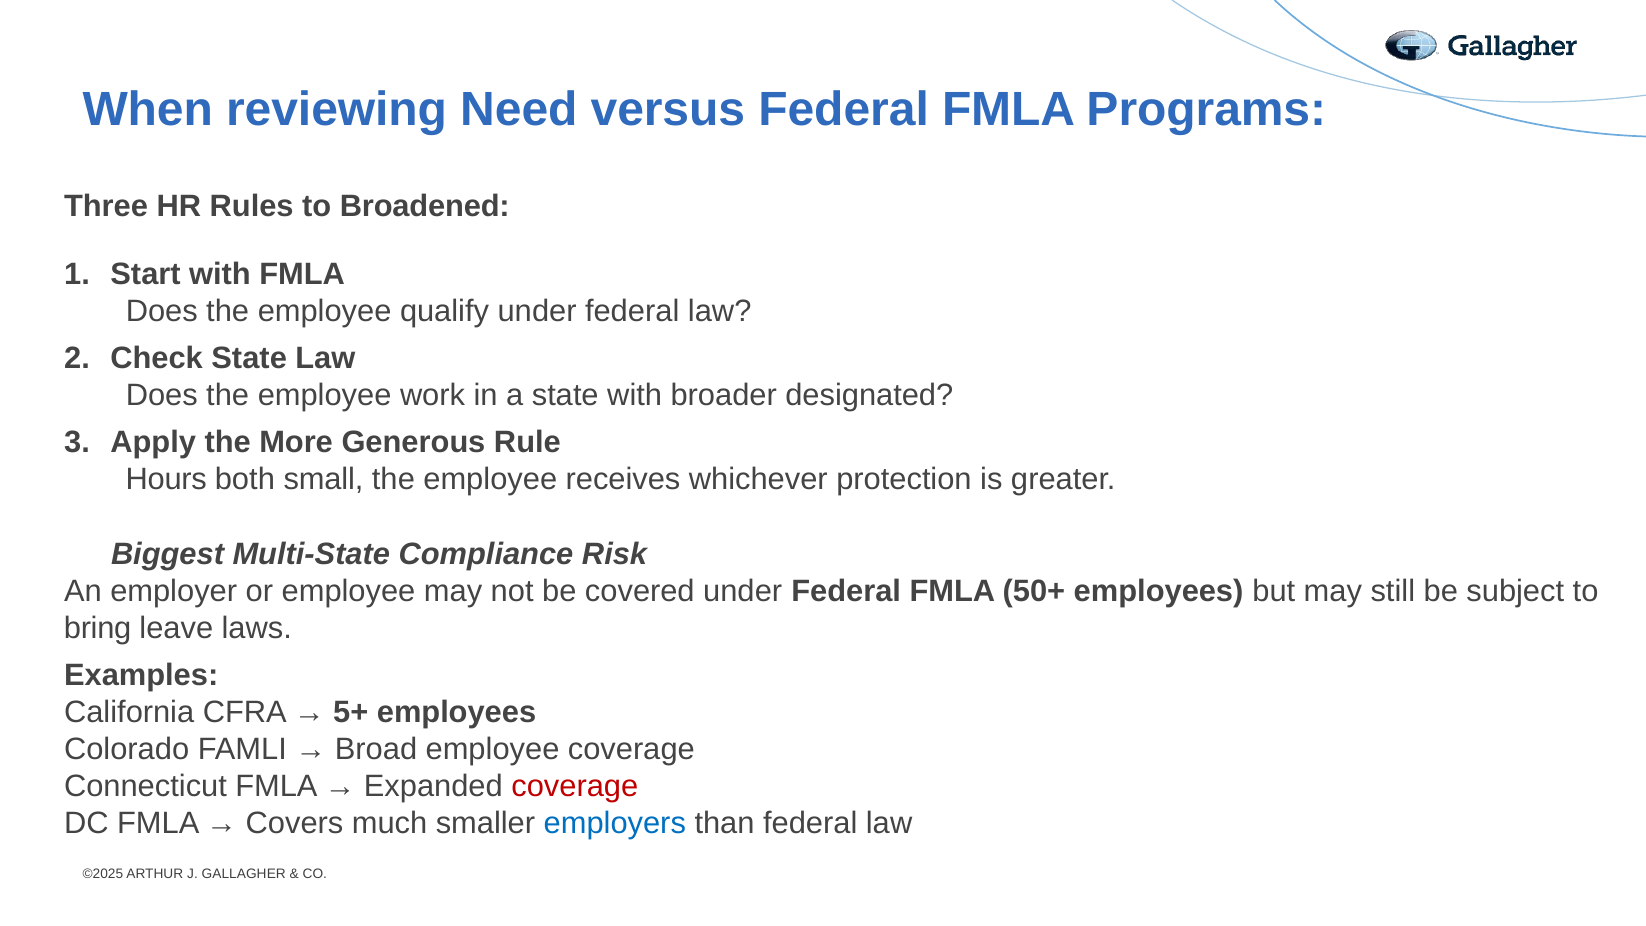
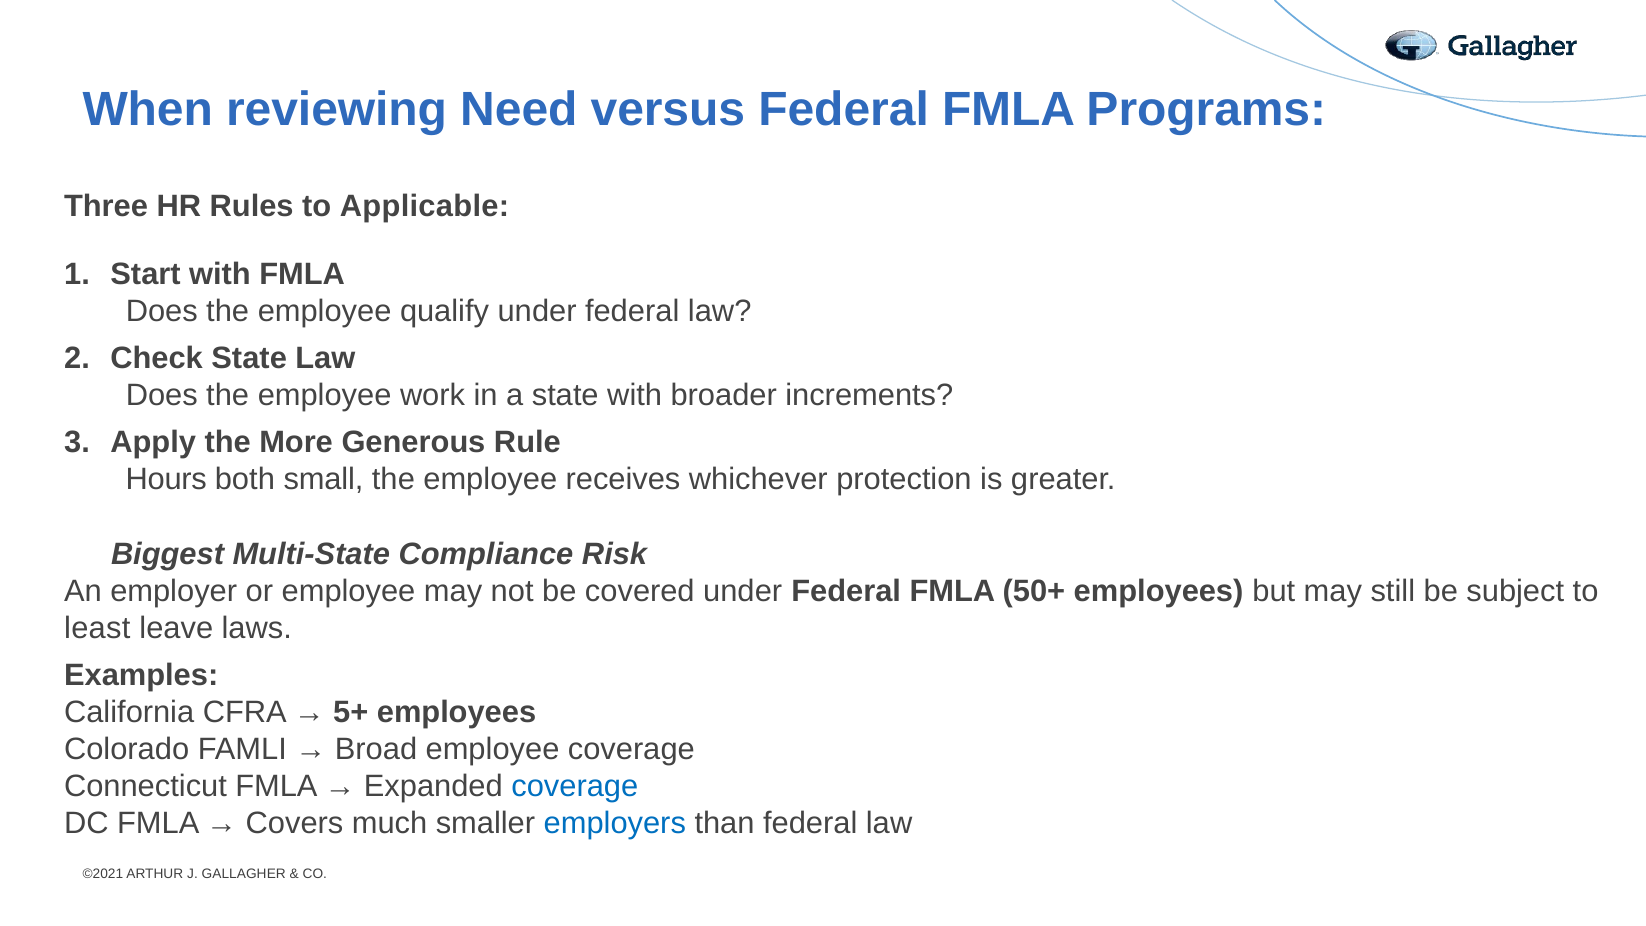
Broadened: Broadened -> Applicable
designated: designated -> increments
bring: bring -> least
coverage at (575, 786) colour: red -> blue
©2025: ©2025 -> ©2021
